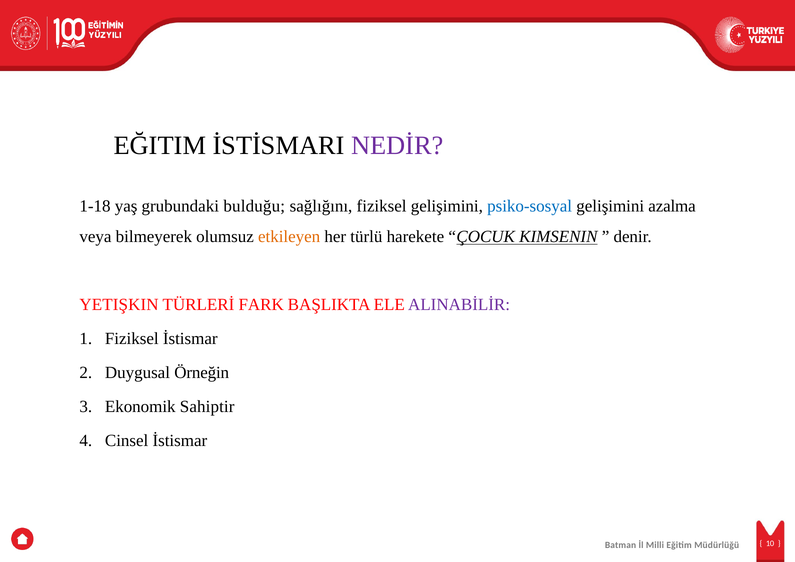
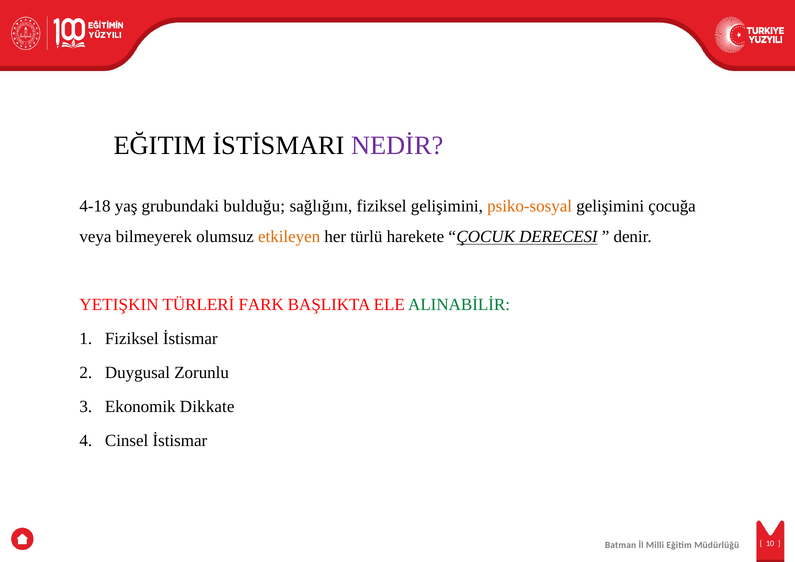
1-18: 1-18 -> 4-18
psiko-sosyal colour: blue -> orange
azalma: azalma -> çocuğa
KIMSENIN: KIMSENIN -> DERECESI
ALINABİLİR colour: purple -> green
Örneğin: Örneğin -> Zorunlu
Sahiptir: Sahiptir -> Dikkate
